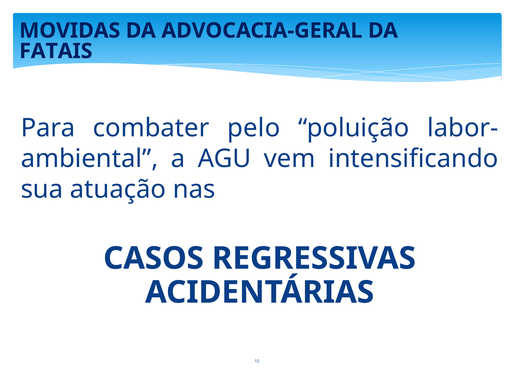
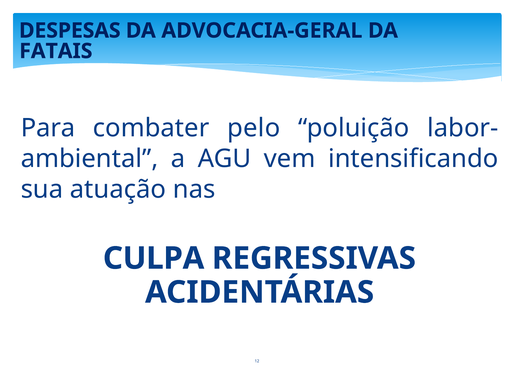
MOVIDAS: MOVIDAS -> DESPESAS
CASOS: CASOS -> CULPA
